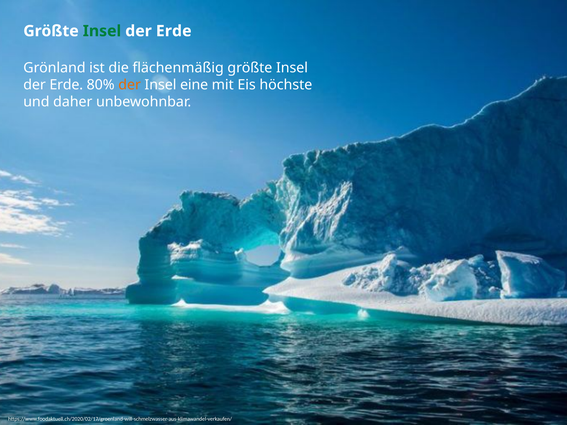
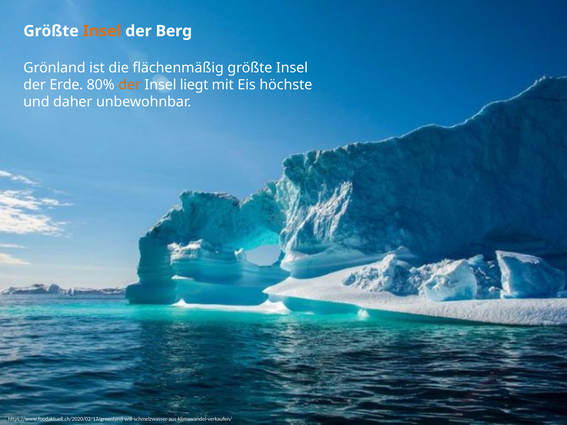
Insel at (102, 31) colour: green -> orange
Erde at (174, 31): Erde -> Berg
eine: eine -> liegt
